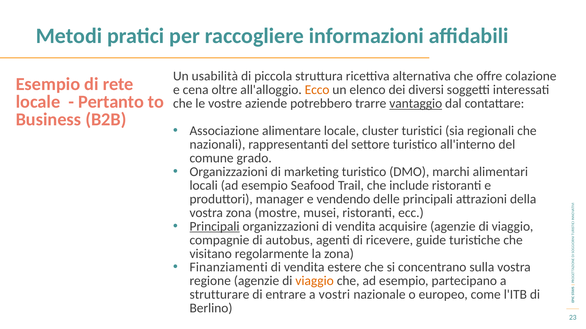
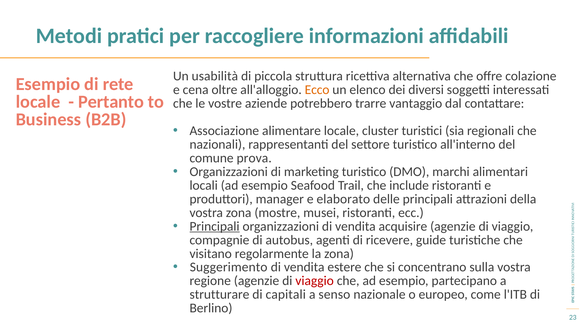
vantaggio underline: present -> none
grado: grado -> prova
vendendo: vendendo -> elaborato
Finanziamenti: Finanziamenti -> Suggerimento
viaggio at (315, 281) colour: orange -> red
entrare: entrare -> capitali
vostri: vostri -> senso
